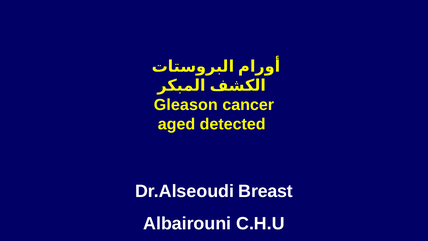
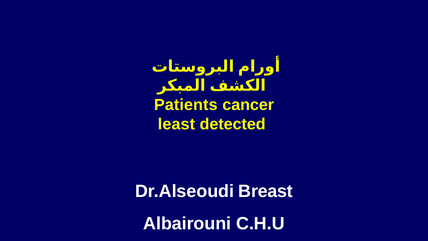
Gleason: Gleason -> Patients
aged: aged -> least
